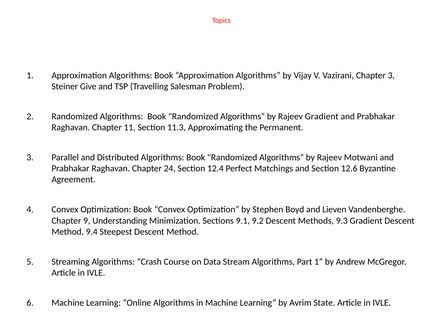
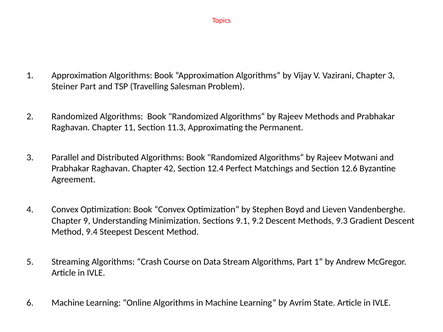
Steiner Give: Give -> Part
Rajeev Gradient: Gradient -> Methods
24: 24 -> 42
